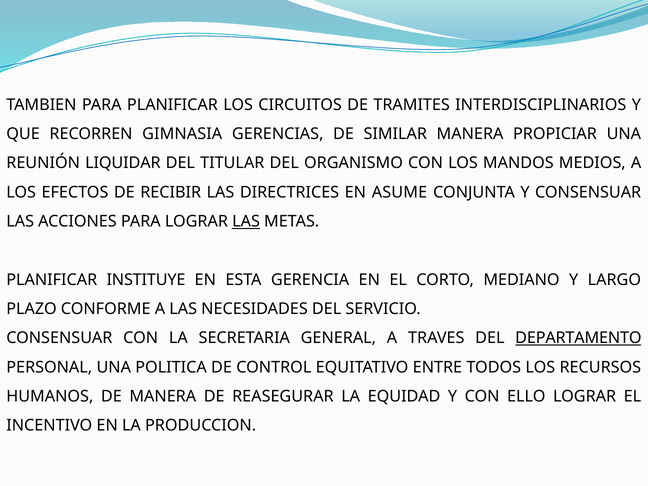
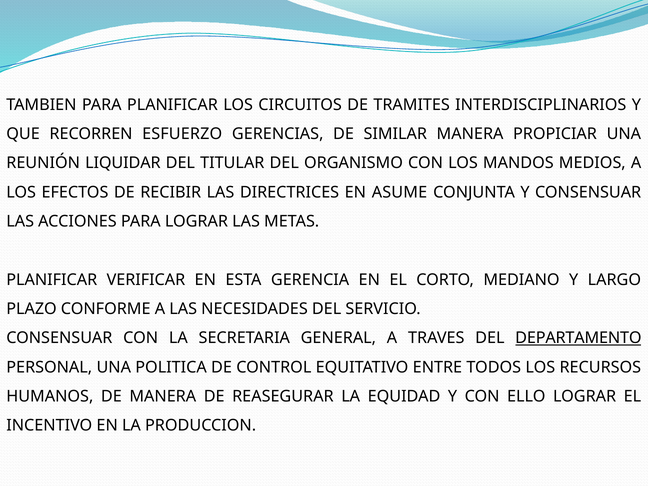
GIMNASIA: GIMNASIA -> ESFUERZO
LAS at (246, 221) underline: present -> none
INSTITUYE: INSTITUYE -> VERIFICAR
